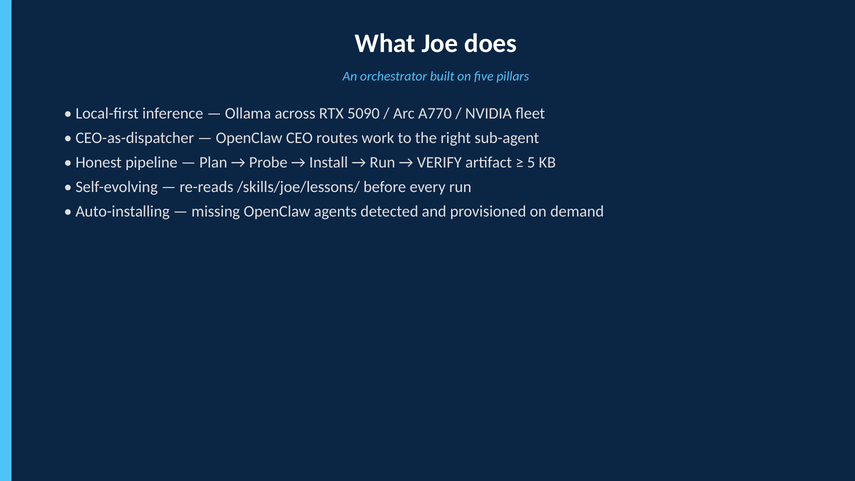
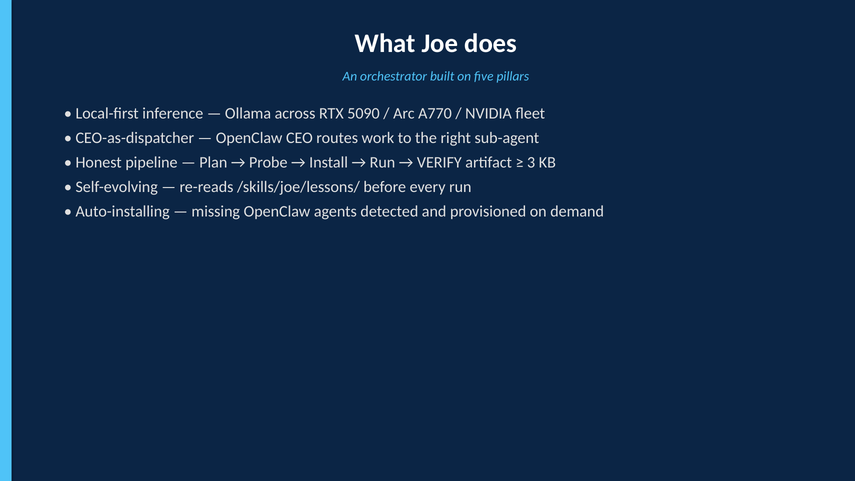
5: 5 -> 3
